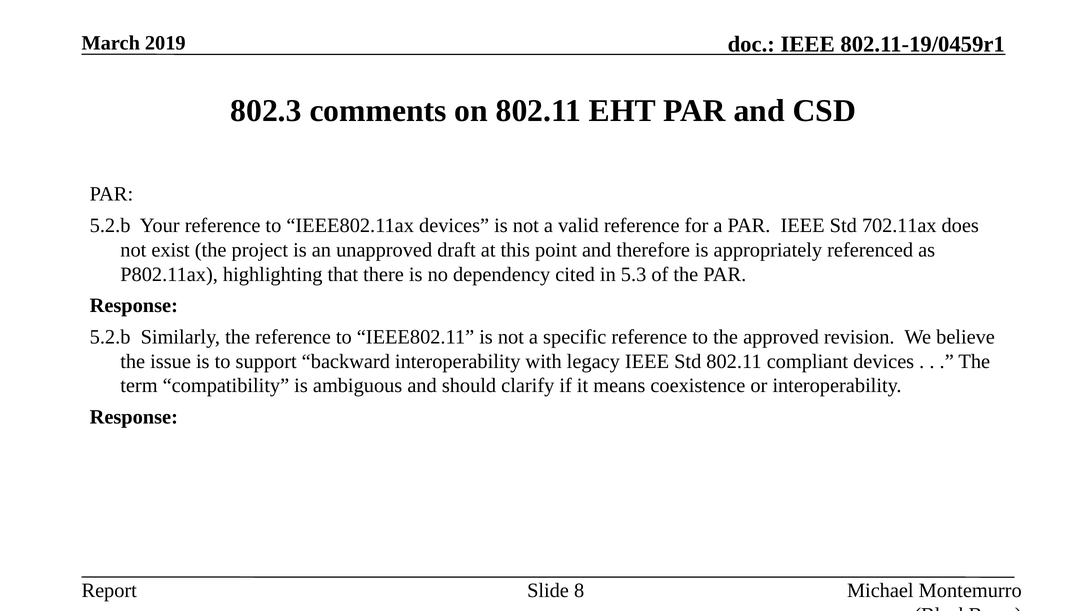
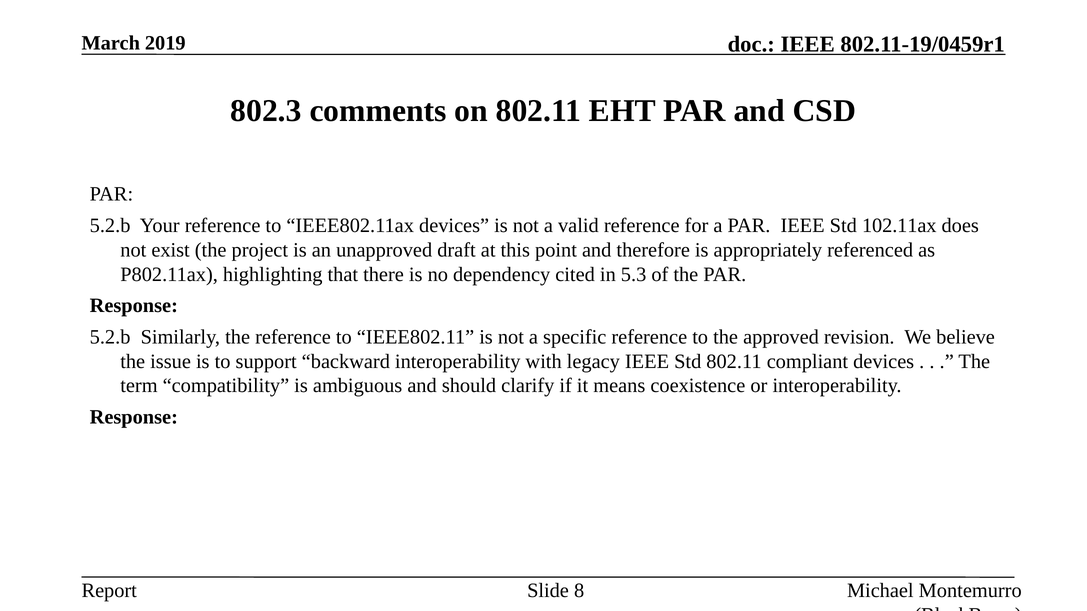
702.11ax: 702.11ax -> 102.11ax
